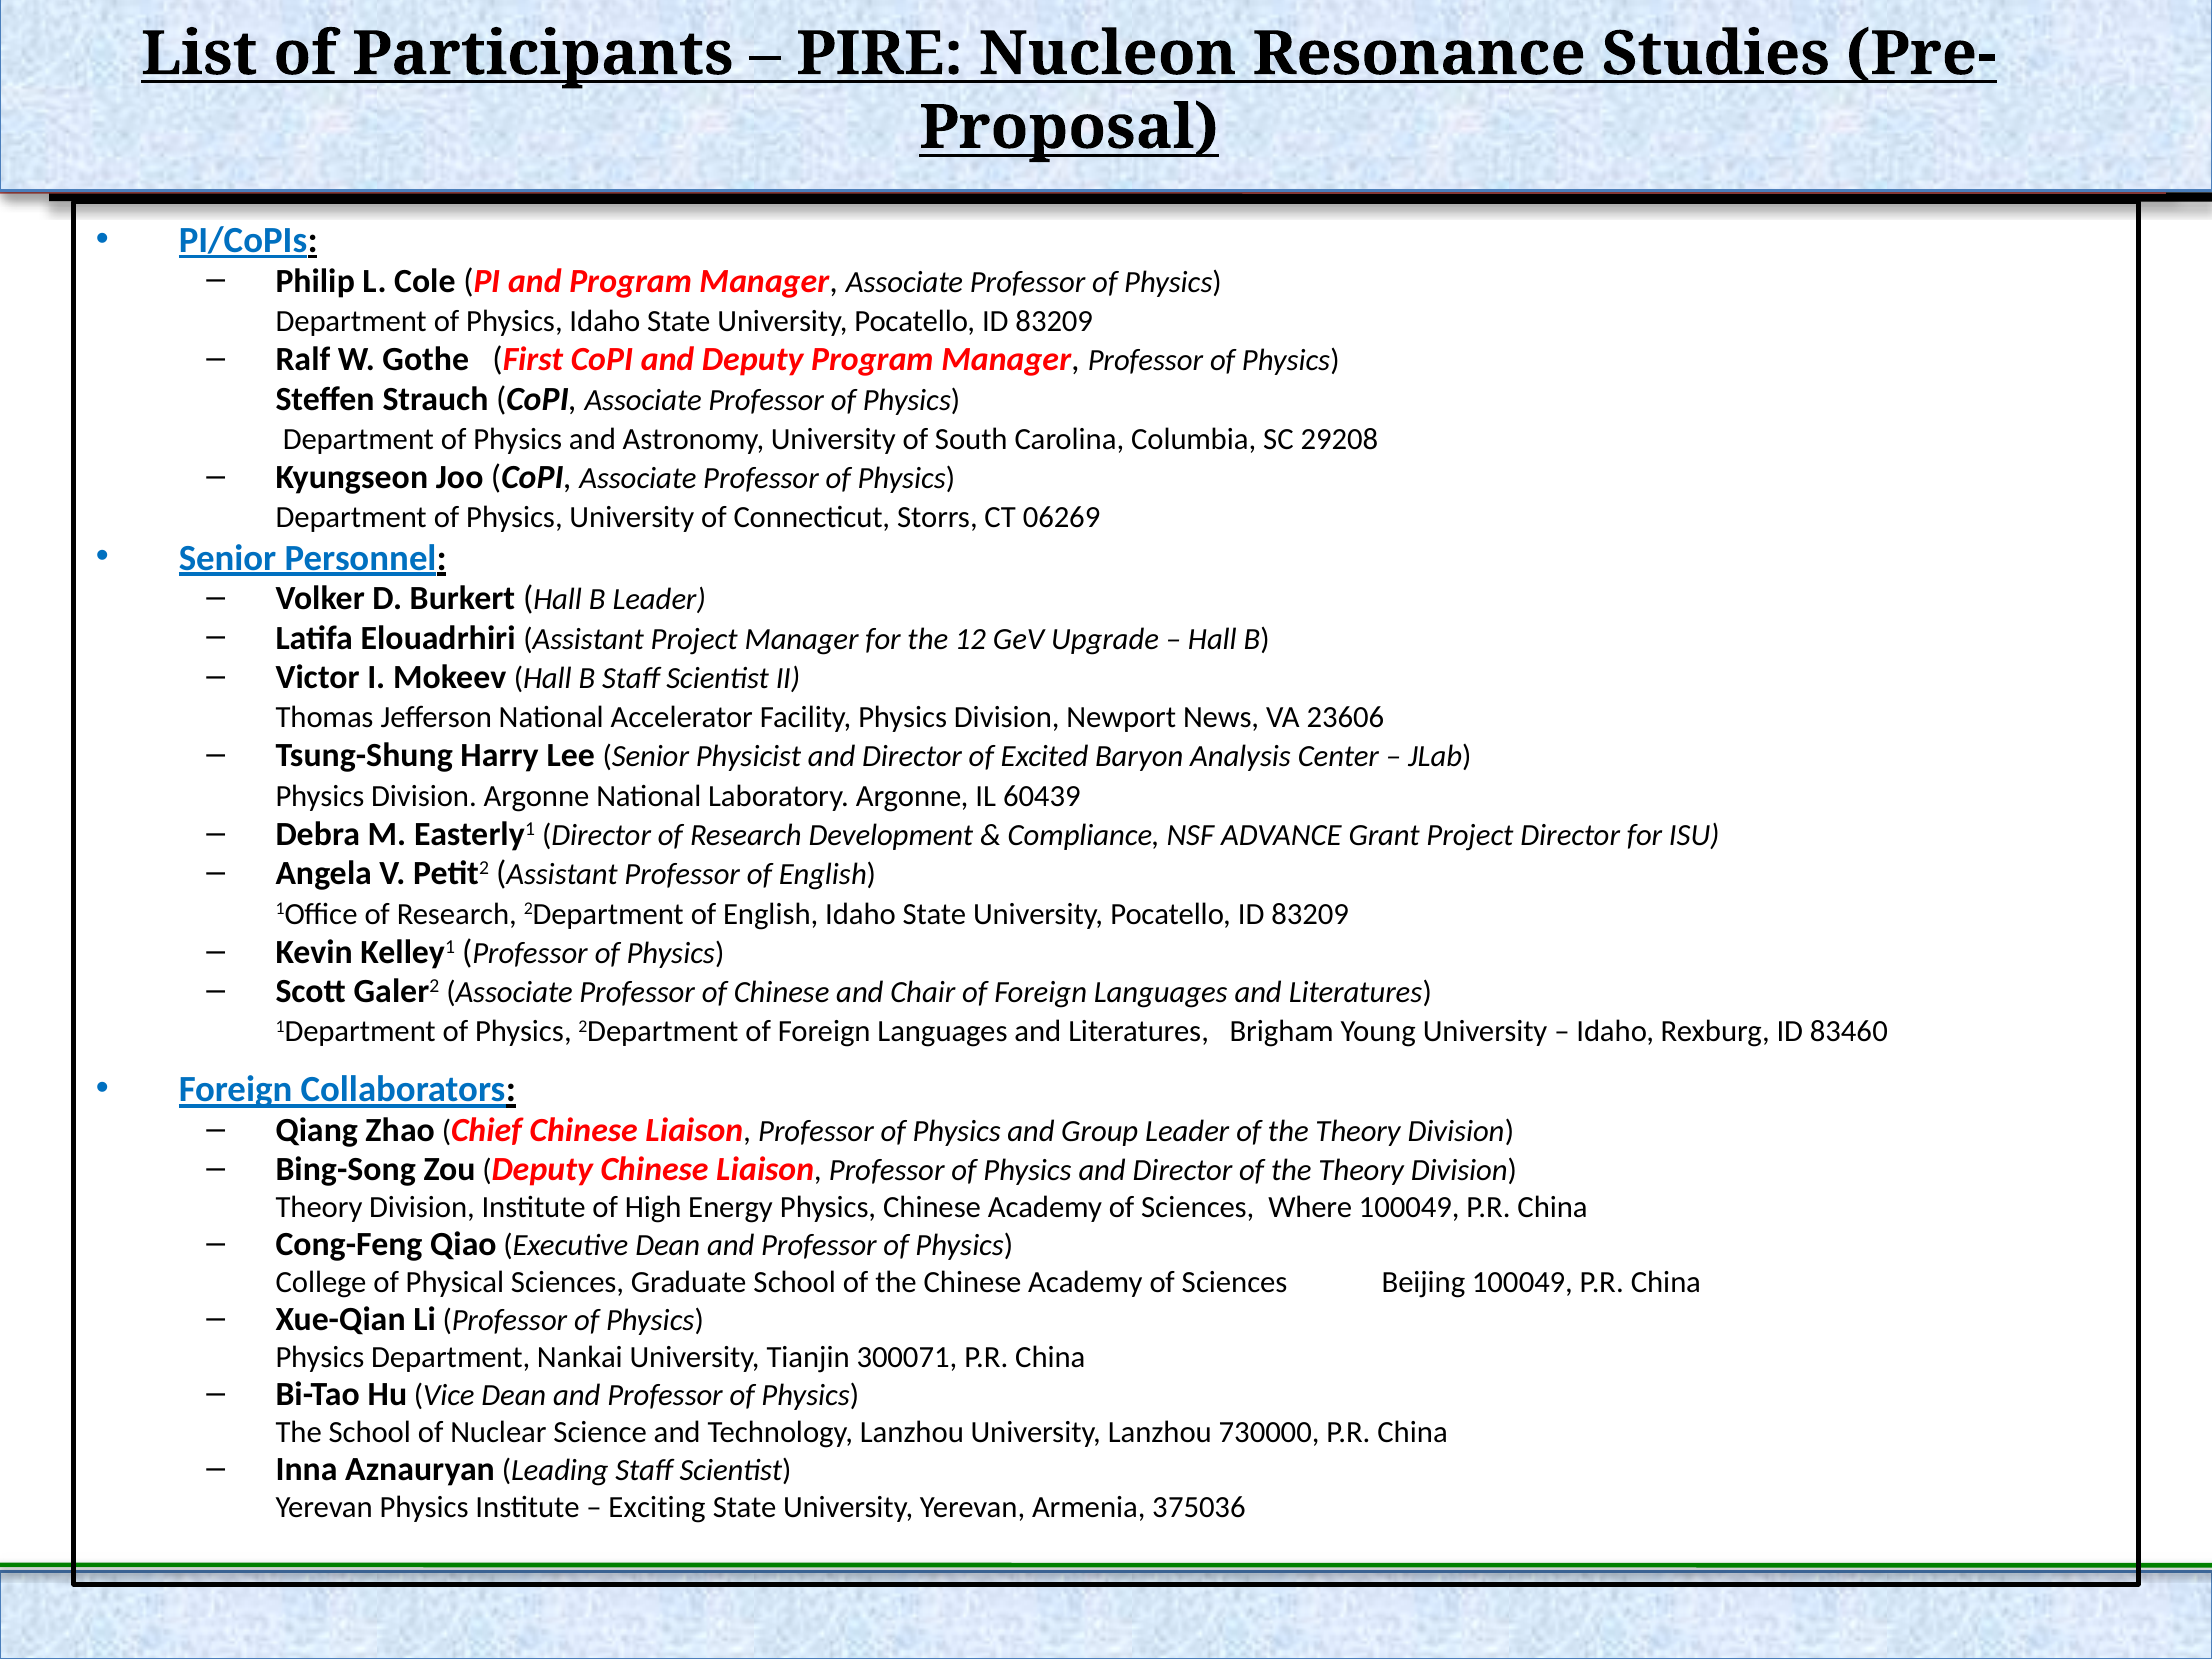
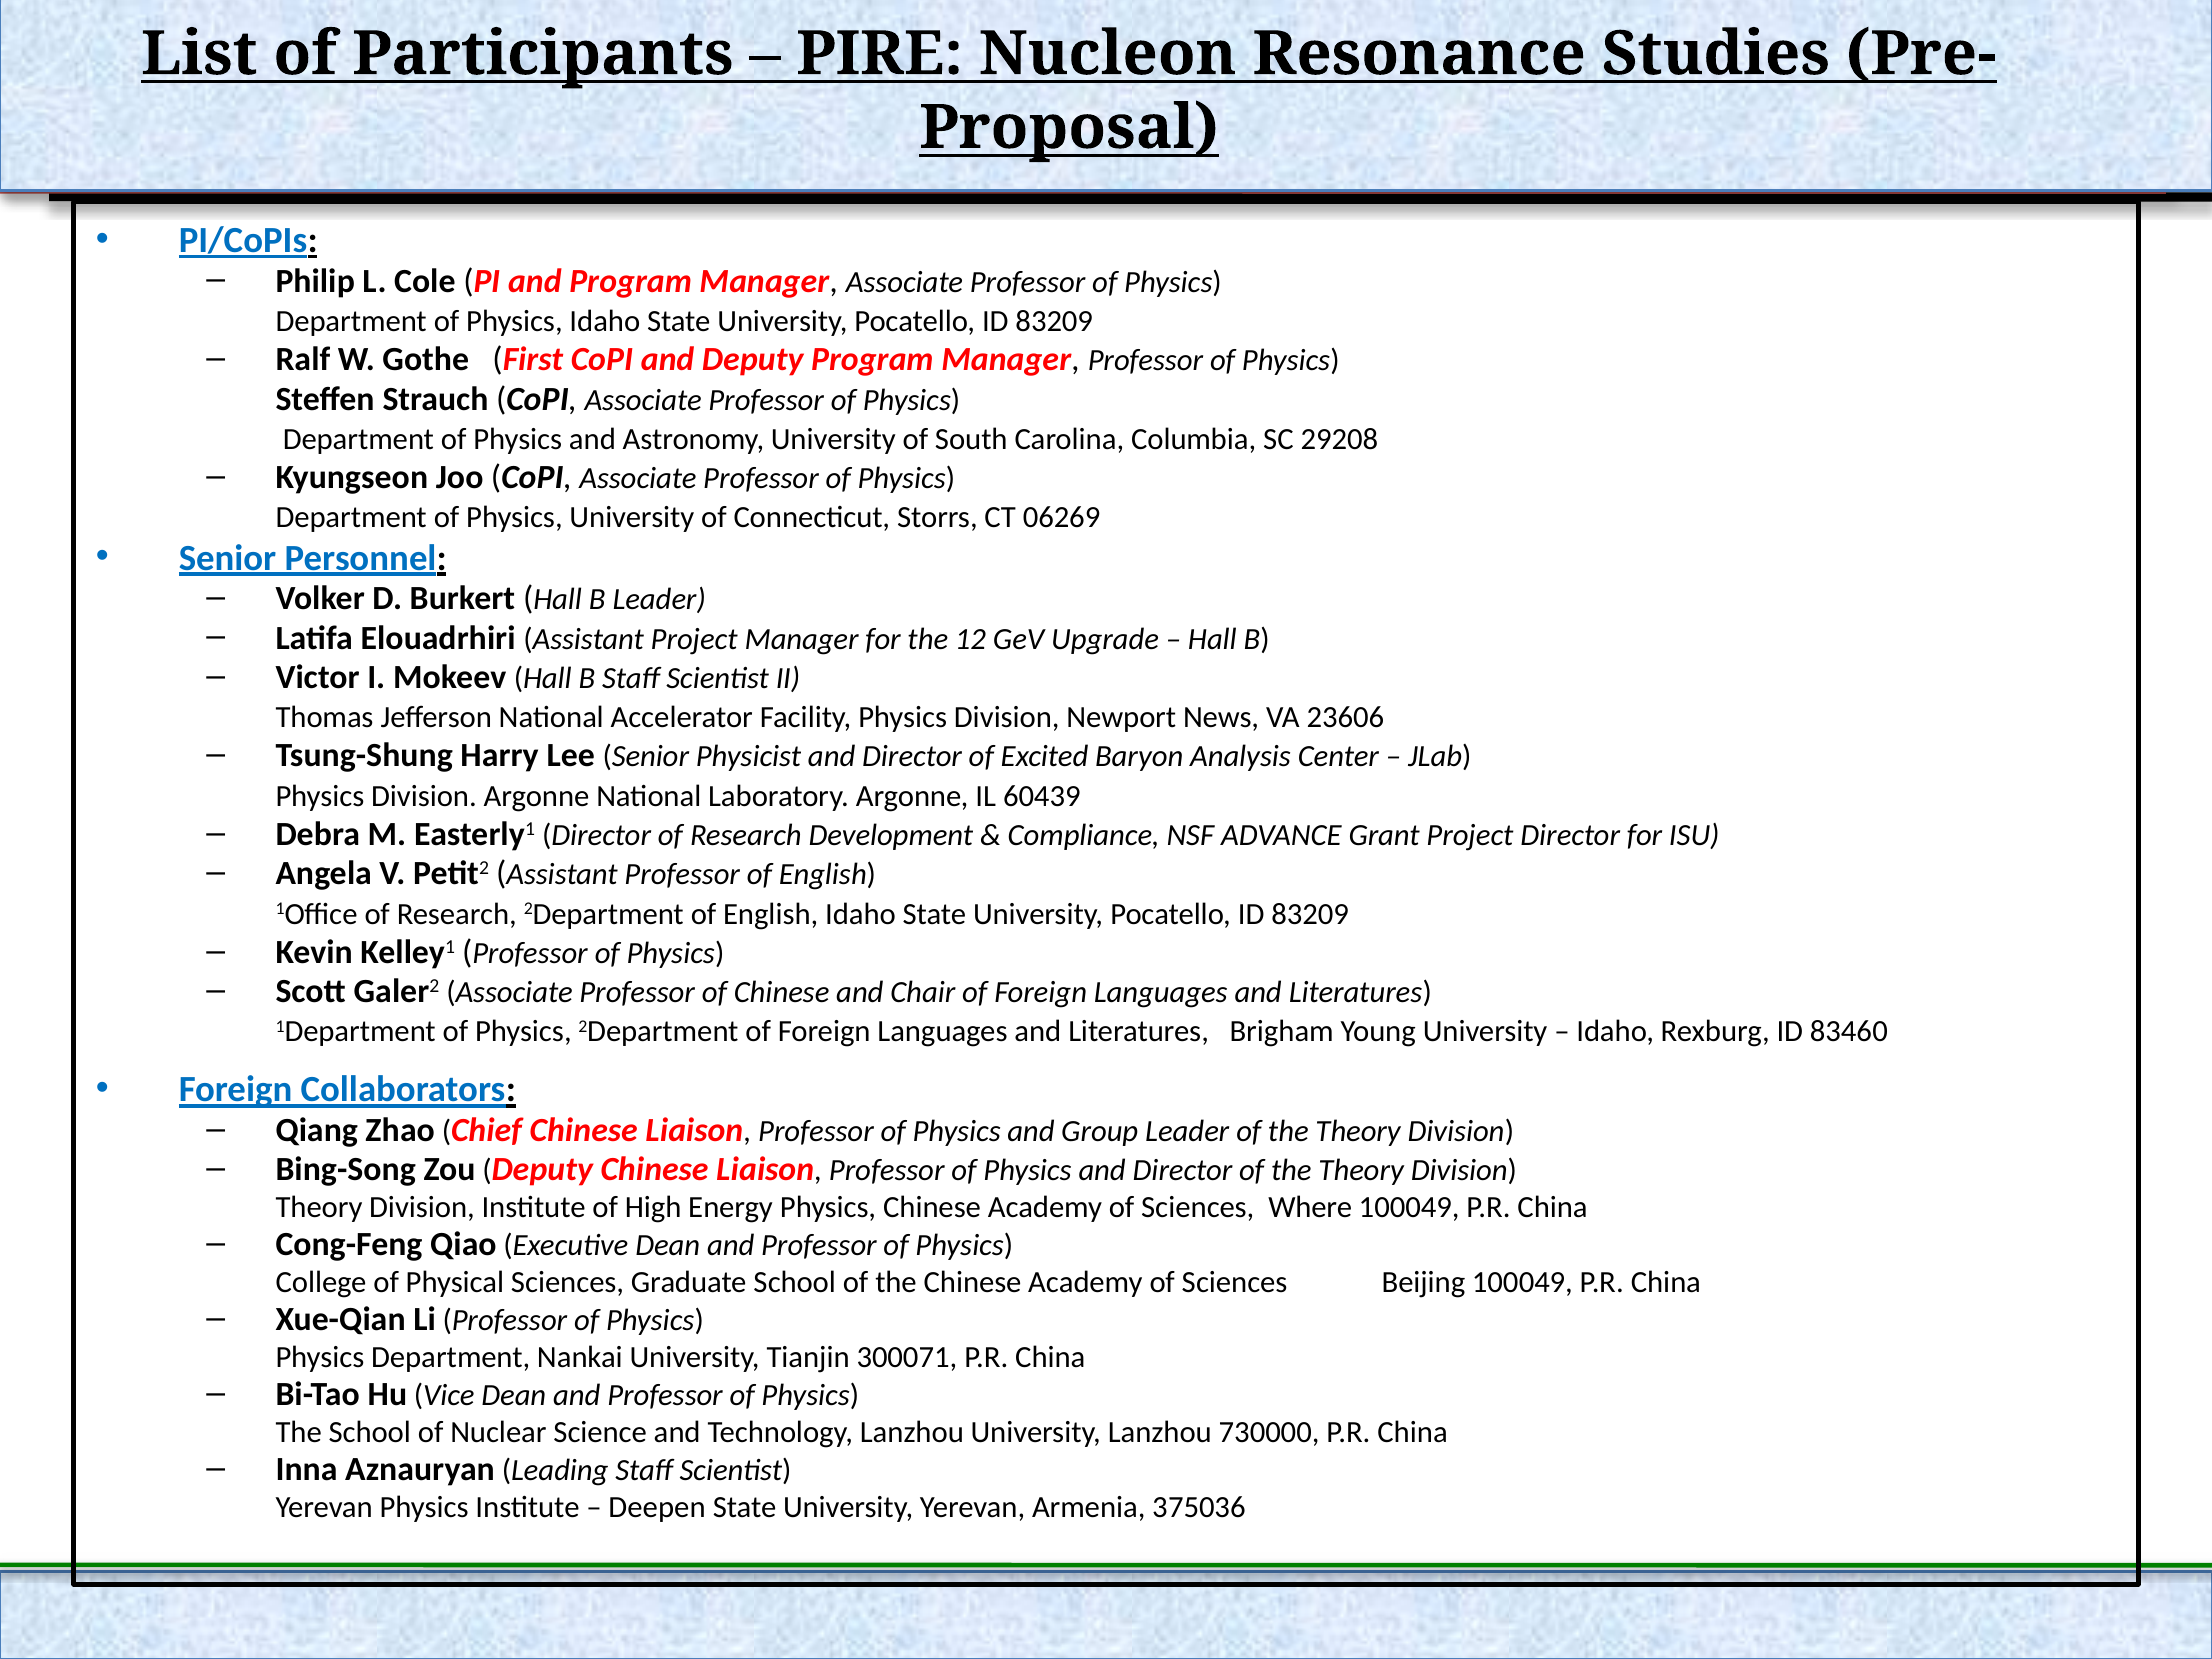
Exciting: Exciting -> Deepen
